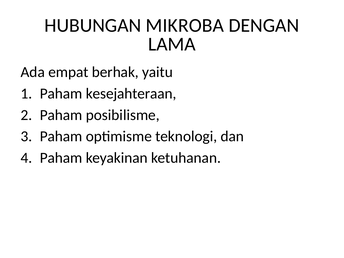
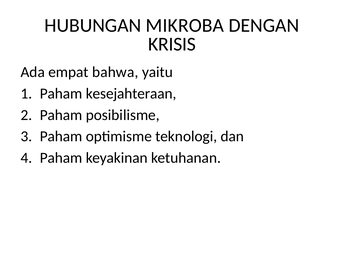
LAMA: LAMA -> KRISIS
berhak: berhak -> bahwa
